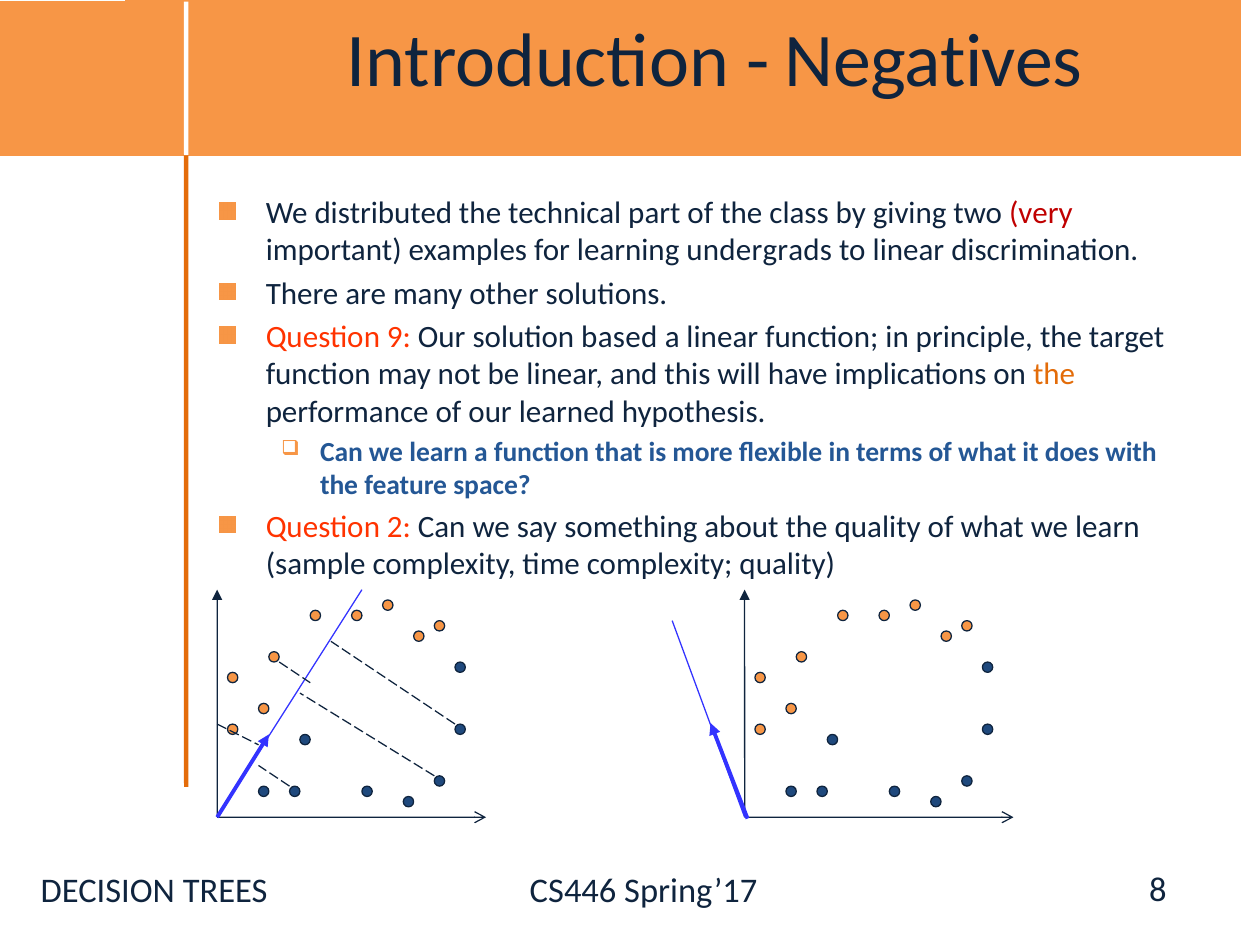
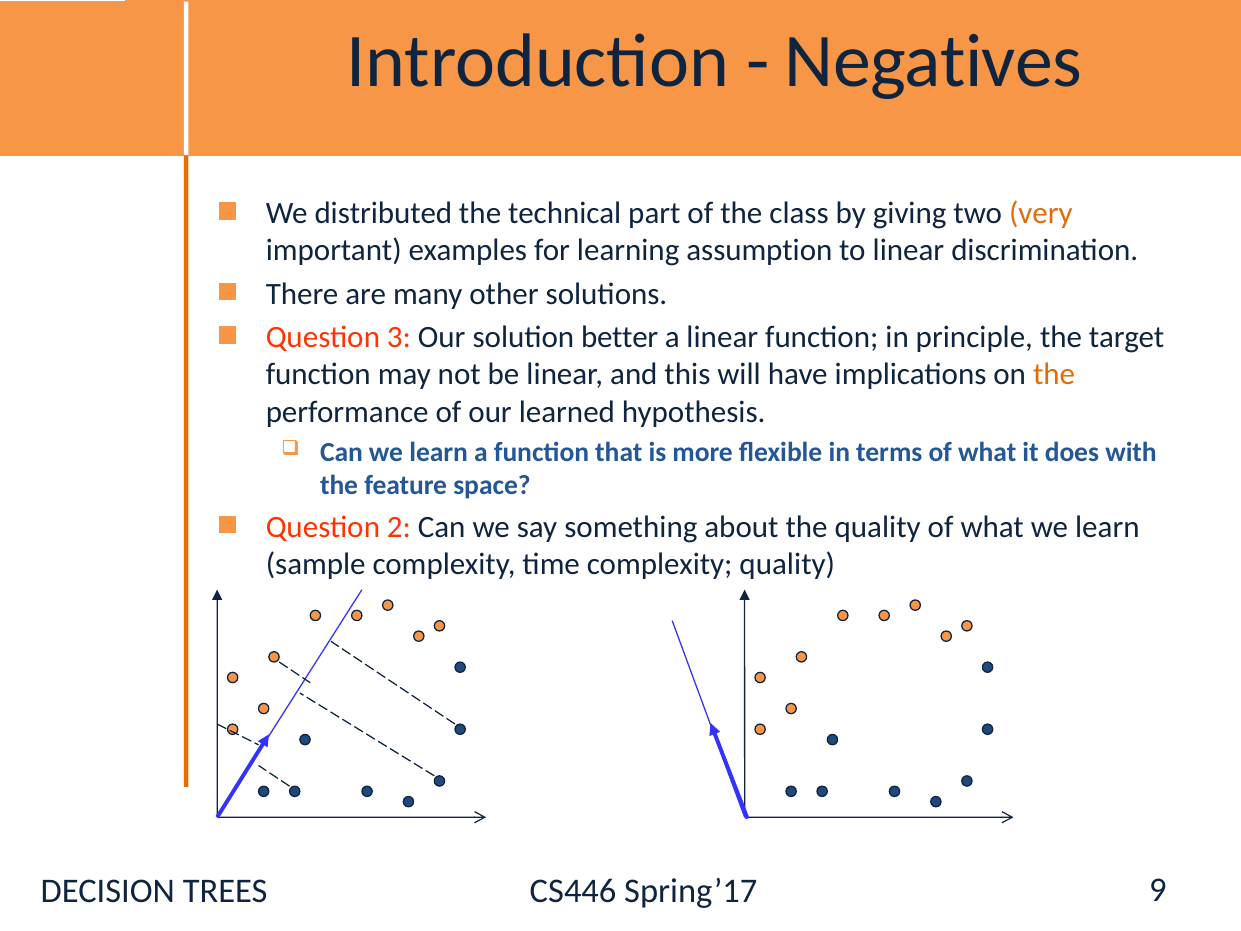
very colour: red -> orange
undergrads: undergrads -> assumption
9: 9 -> 3
based: based -> better
8: 8 -> 9
